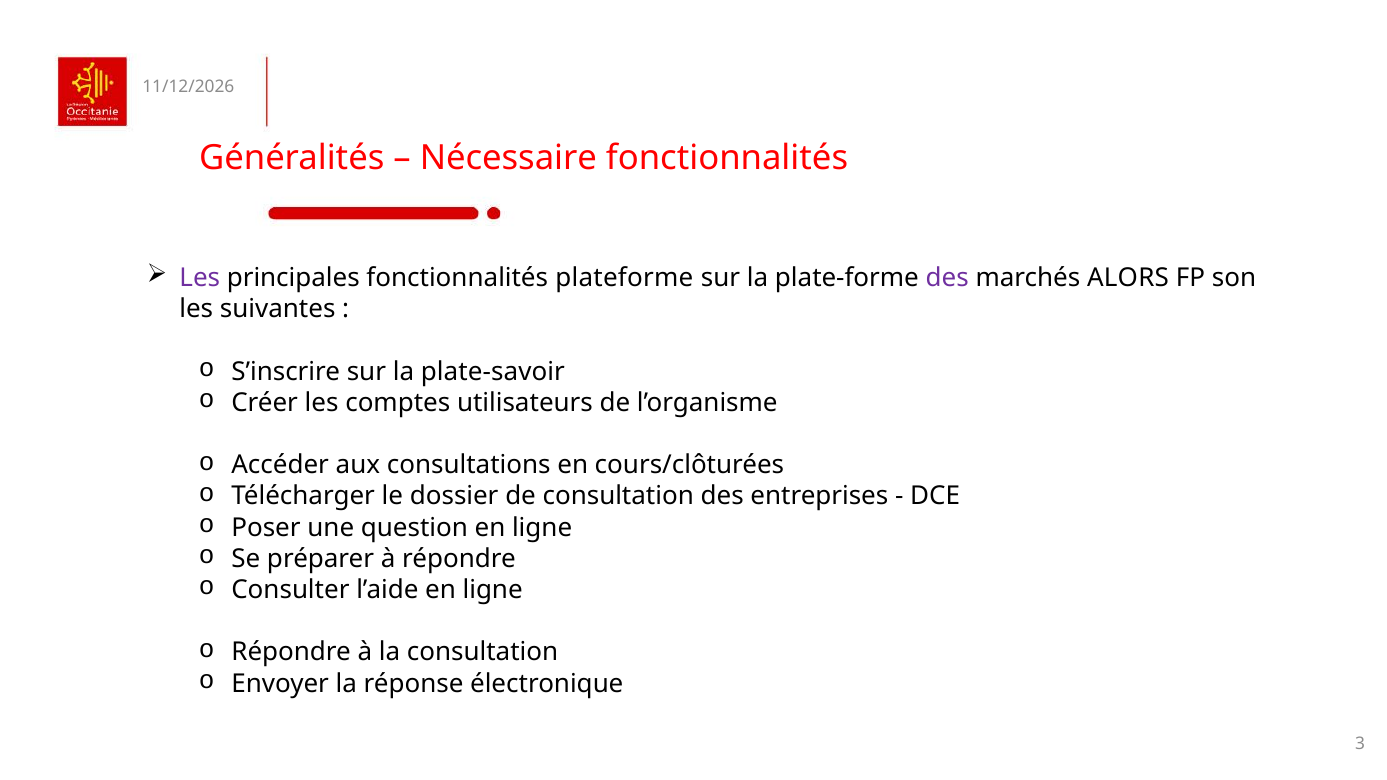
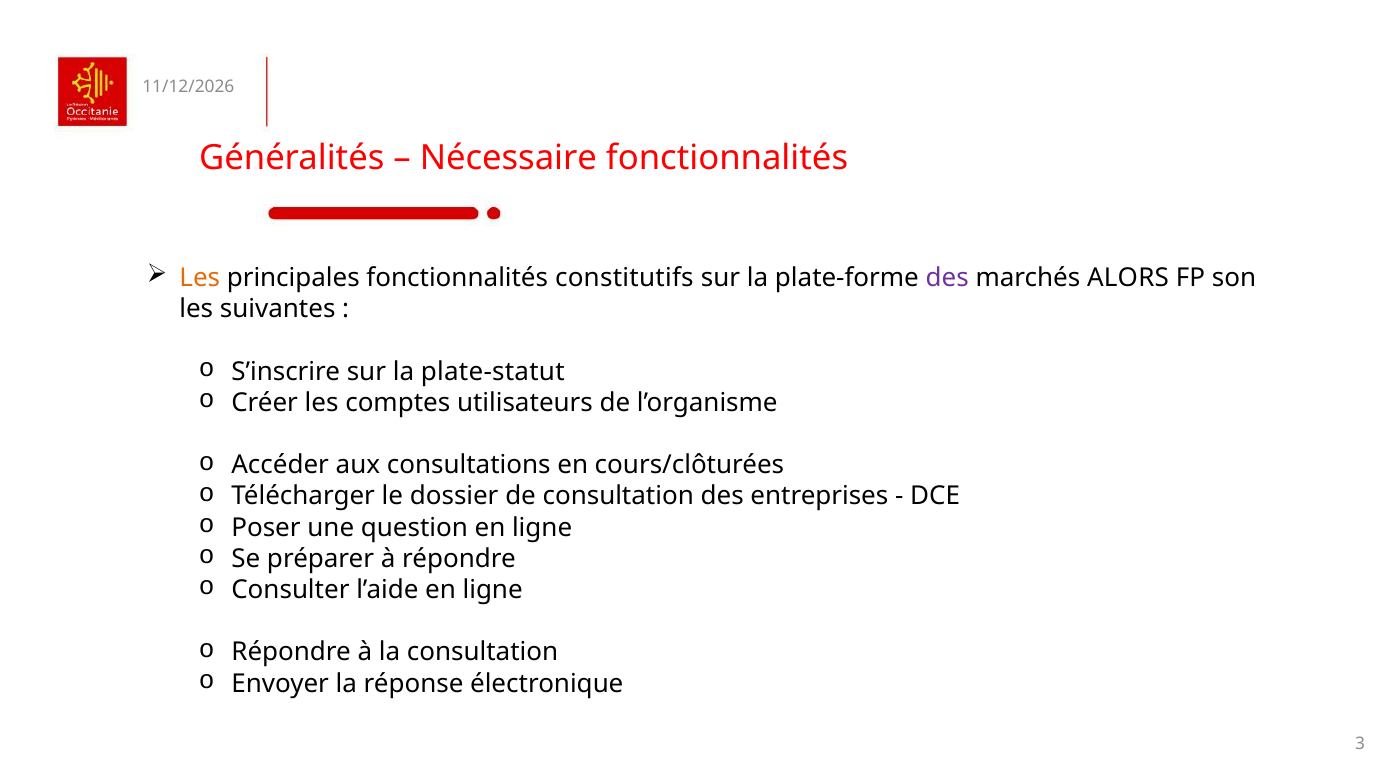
Les at (200, 278) colour: purple -> orange
plateforme: plateforme -> constitutifs
plate-savoir: plate-savoir -> plate-statut
